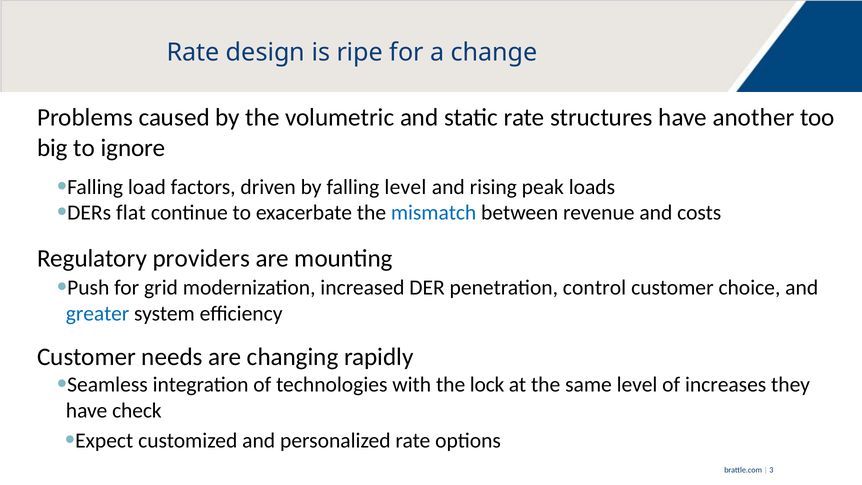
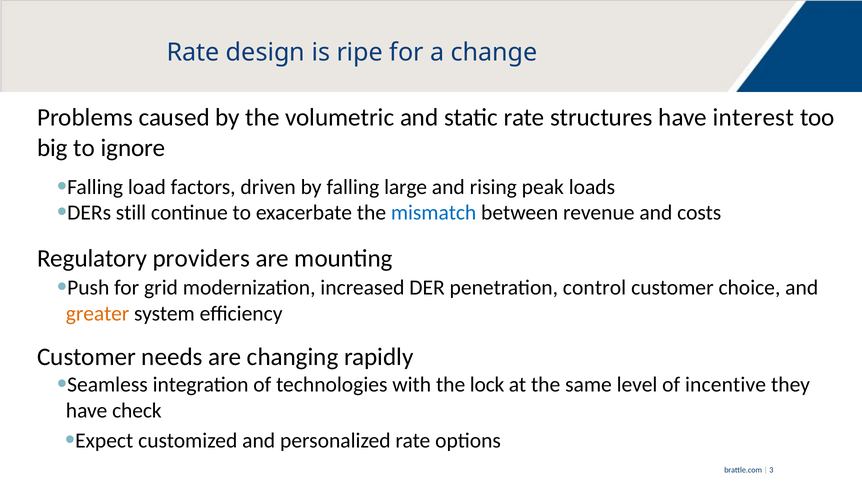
another: another -> interest
falling level: level -> large
flat: flat -> still
greater colour: blue -> orange
increases: increases -> incentive
